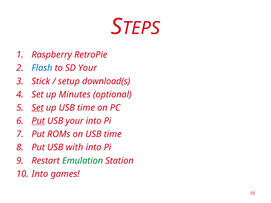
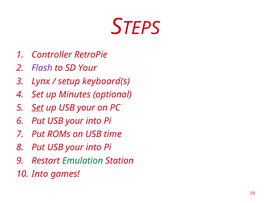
Raspberry: Raspberry -> Controller
Flash colour: blue -> purple
Stick: Stick -> Lynx
download(s: download(s -> keyboard(s
up USB time: time -> your
Put at (38, 121) underline: present -> none
with at (74, 148): with -> your
